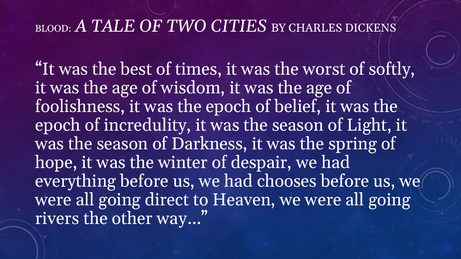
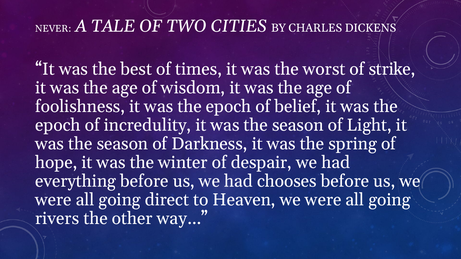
BLOOD: BLOOD -> NEVER
softly: softly -> strike
